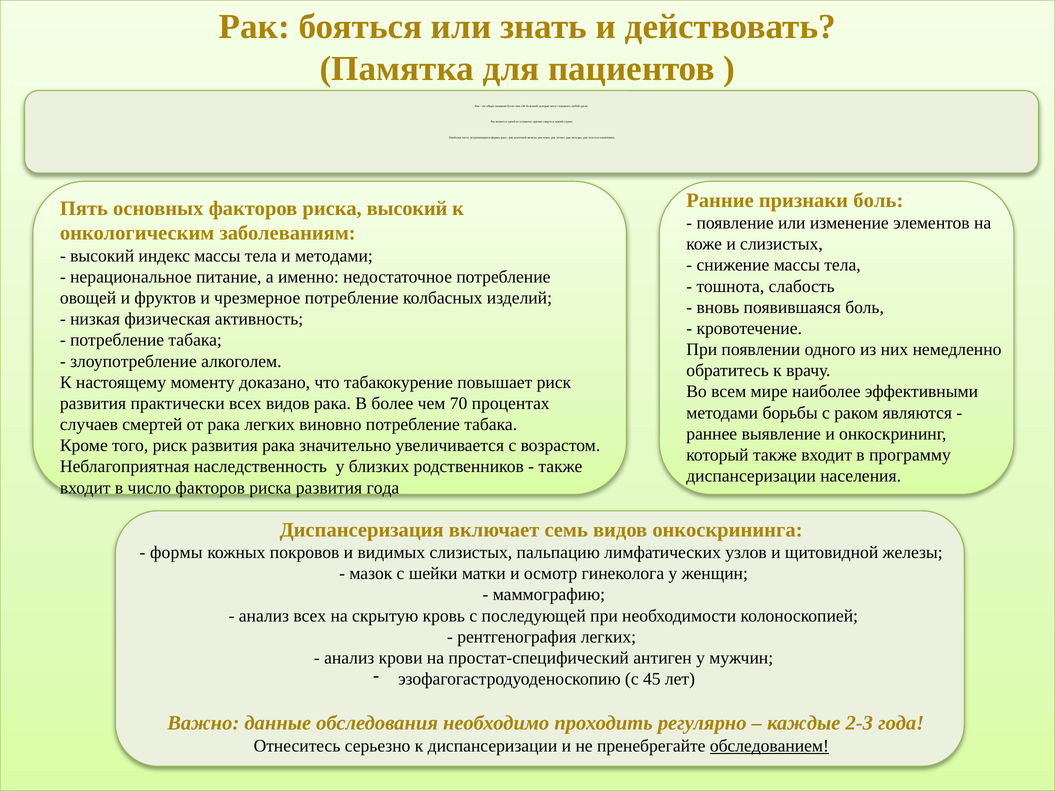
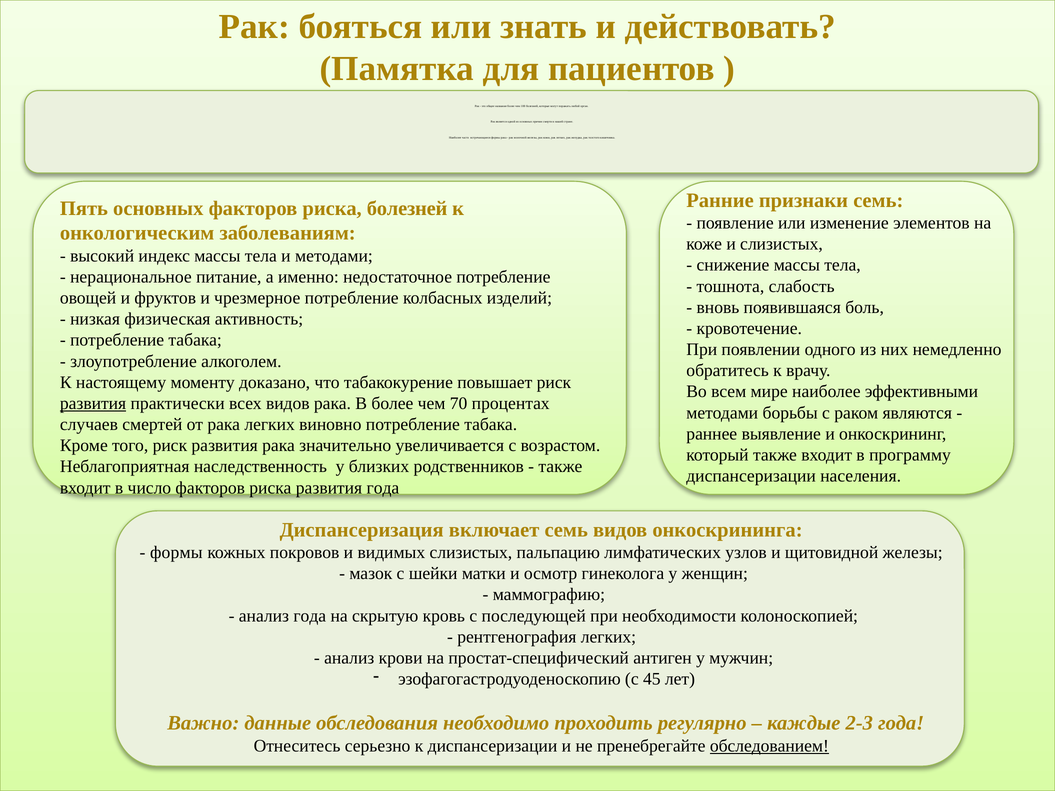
признаки боль: боль -> семь
риска высокий: высокий -> болезней
развития at (93, 404) underline: none -> present
анализ всех: всех -> года
